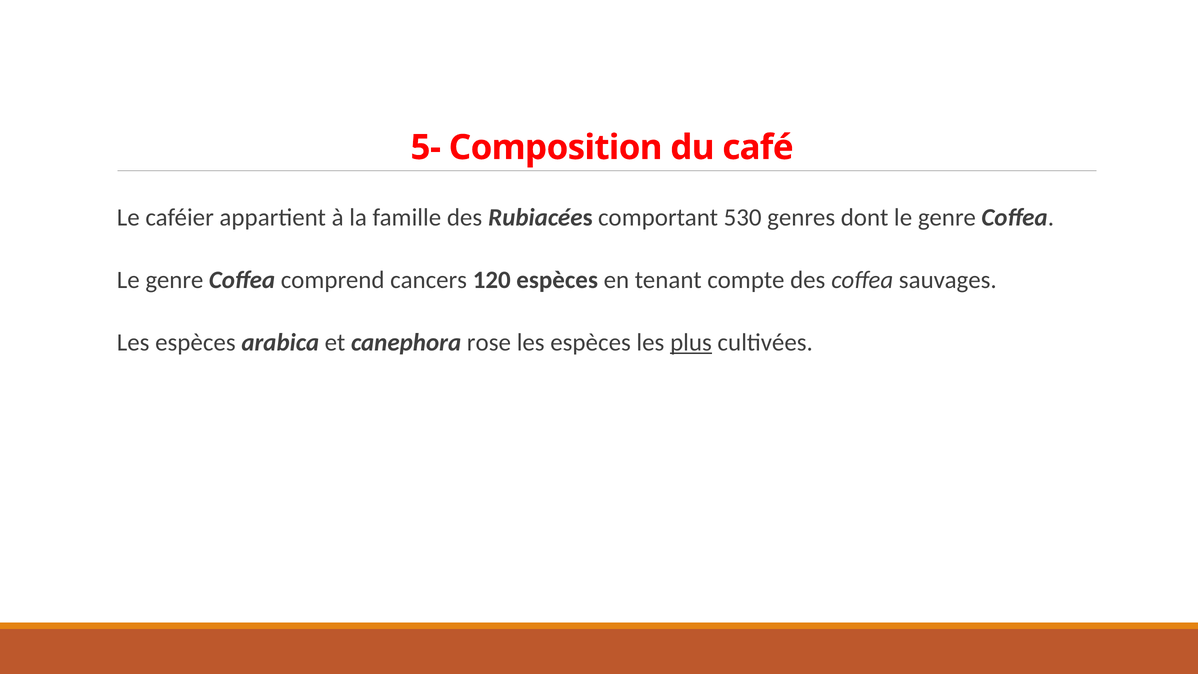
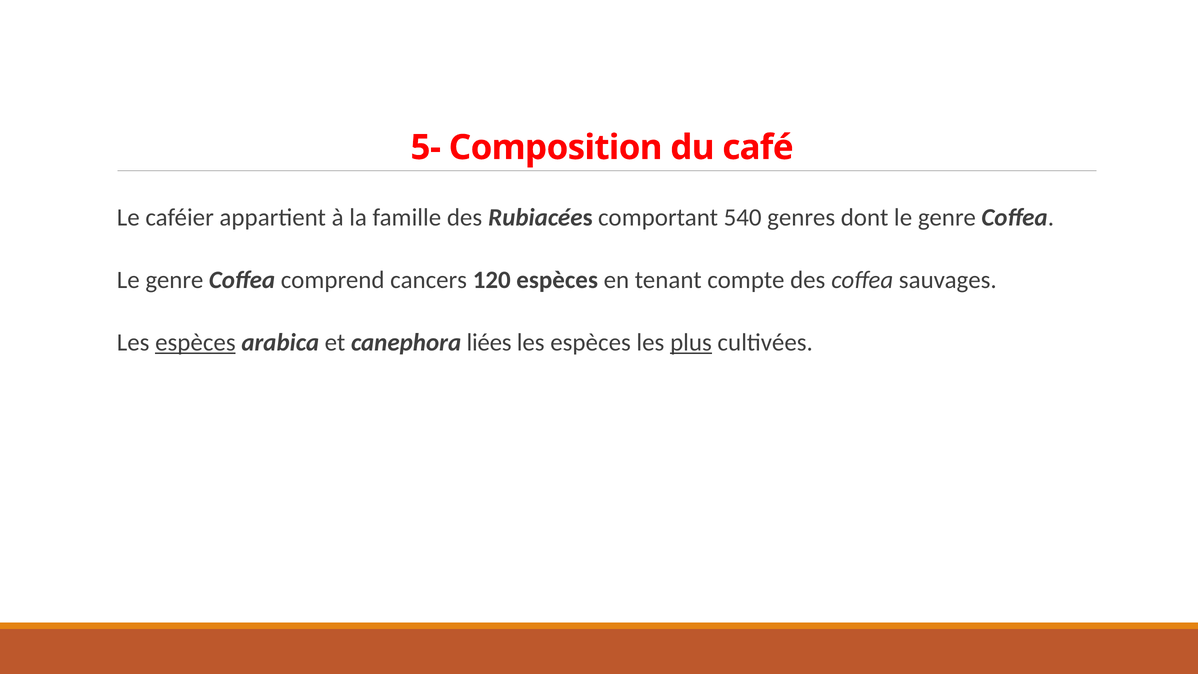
530: 530 -> 540
espèces at (195, 343) underline: none -> present
rose: rose -> liées
